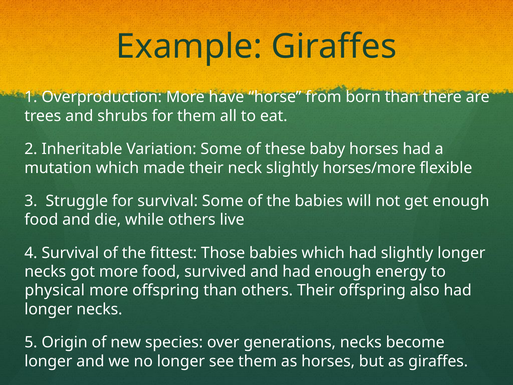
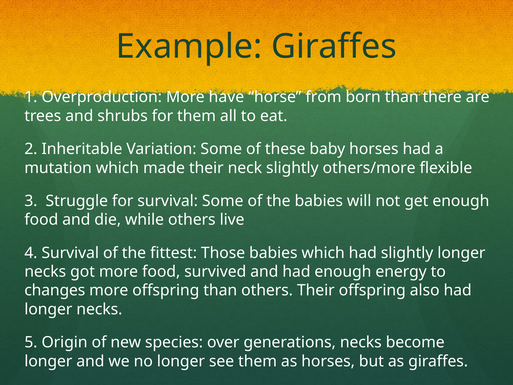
horses/more: horses/more -> others/more
physical: physical -> changes
